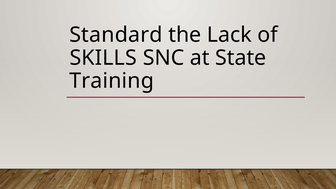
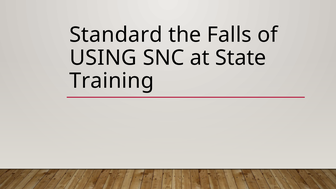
Lack: Lack -> Falls
SKILLS: SKILLS -> USING
